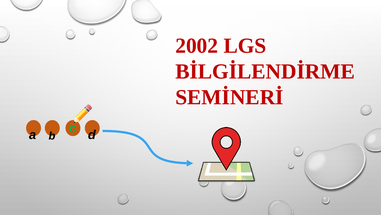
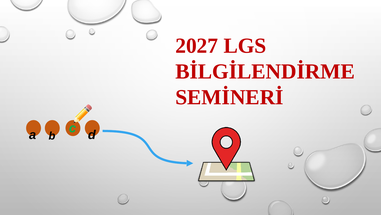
2002: 2002 -> 2027
